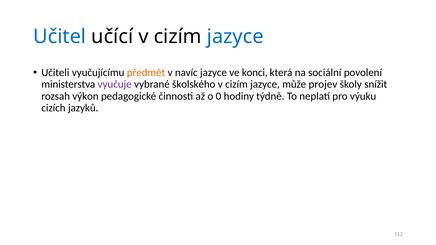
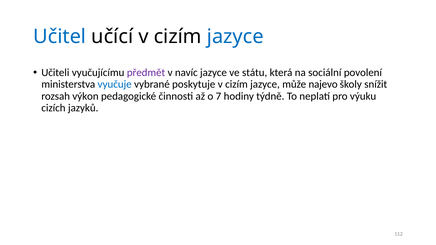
předmět colour: orange -> purple
konci: konci -> státu
vyučuje colour: purple -> blue
školského: školského -> poskytuje
projev: projev -> najevo
0: 0 -> 7
